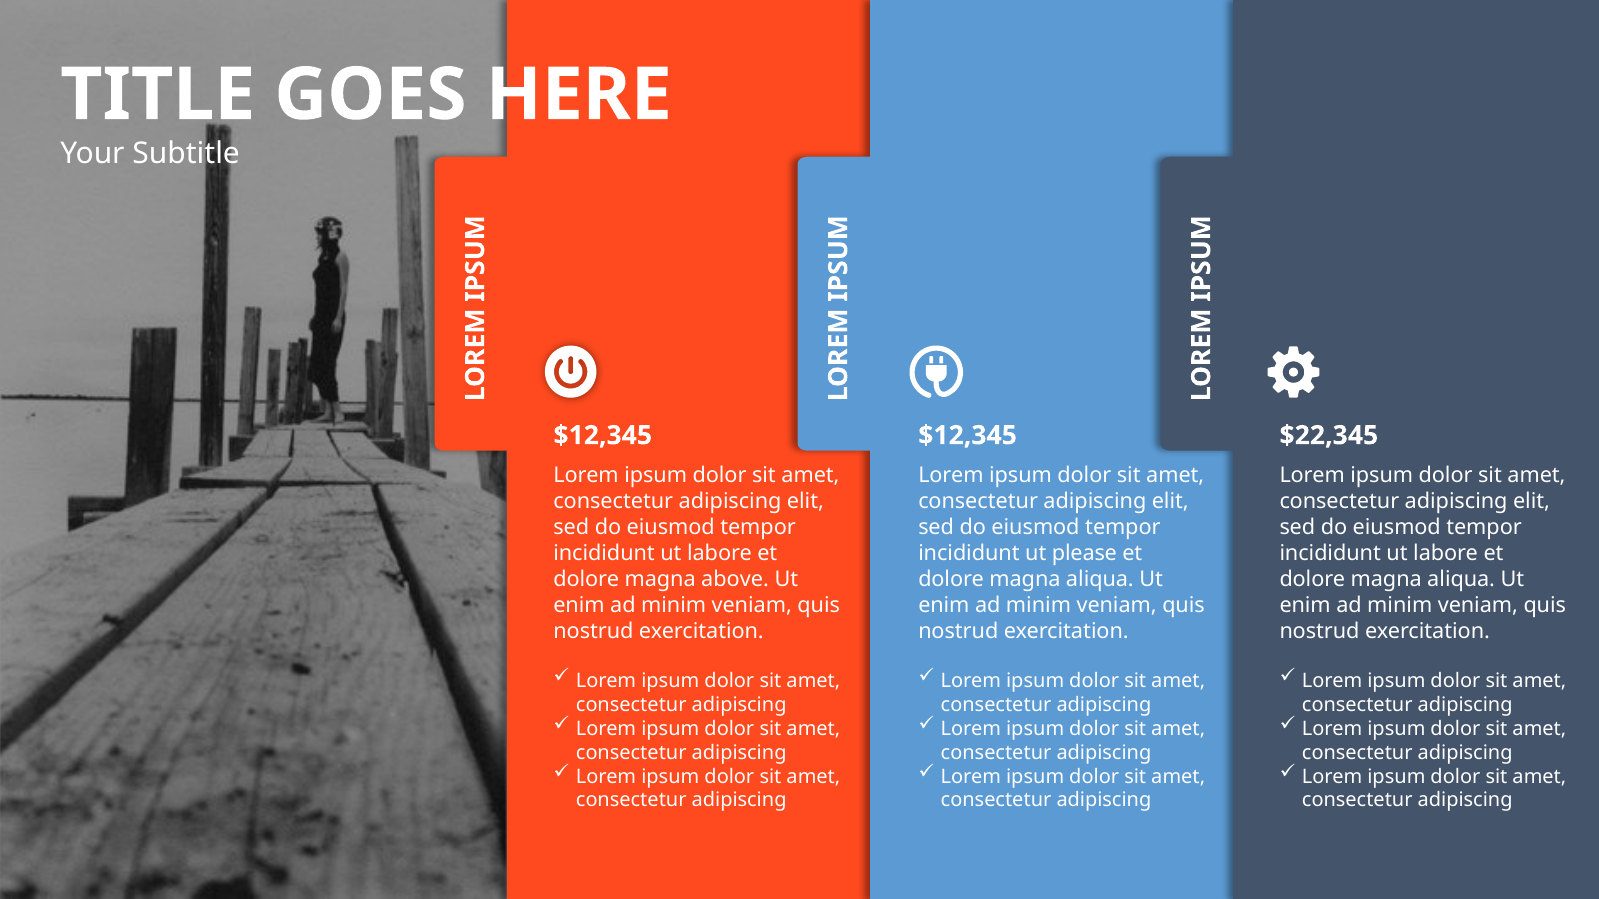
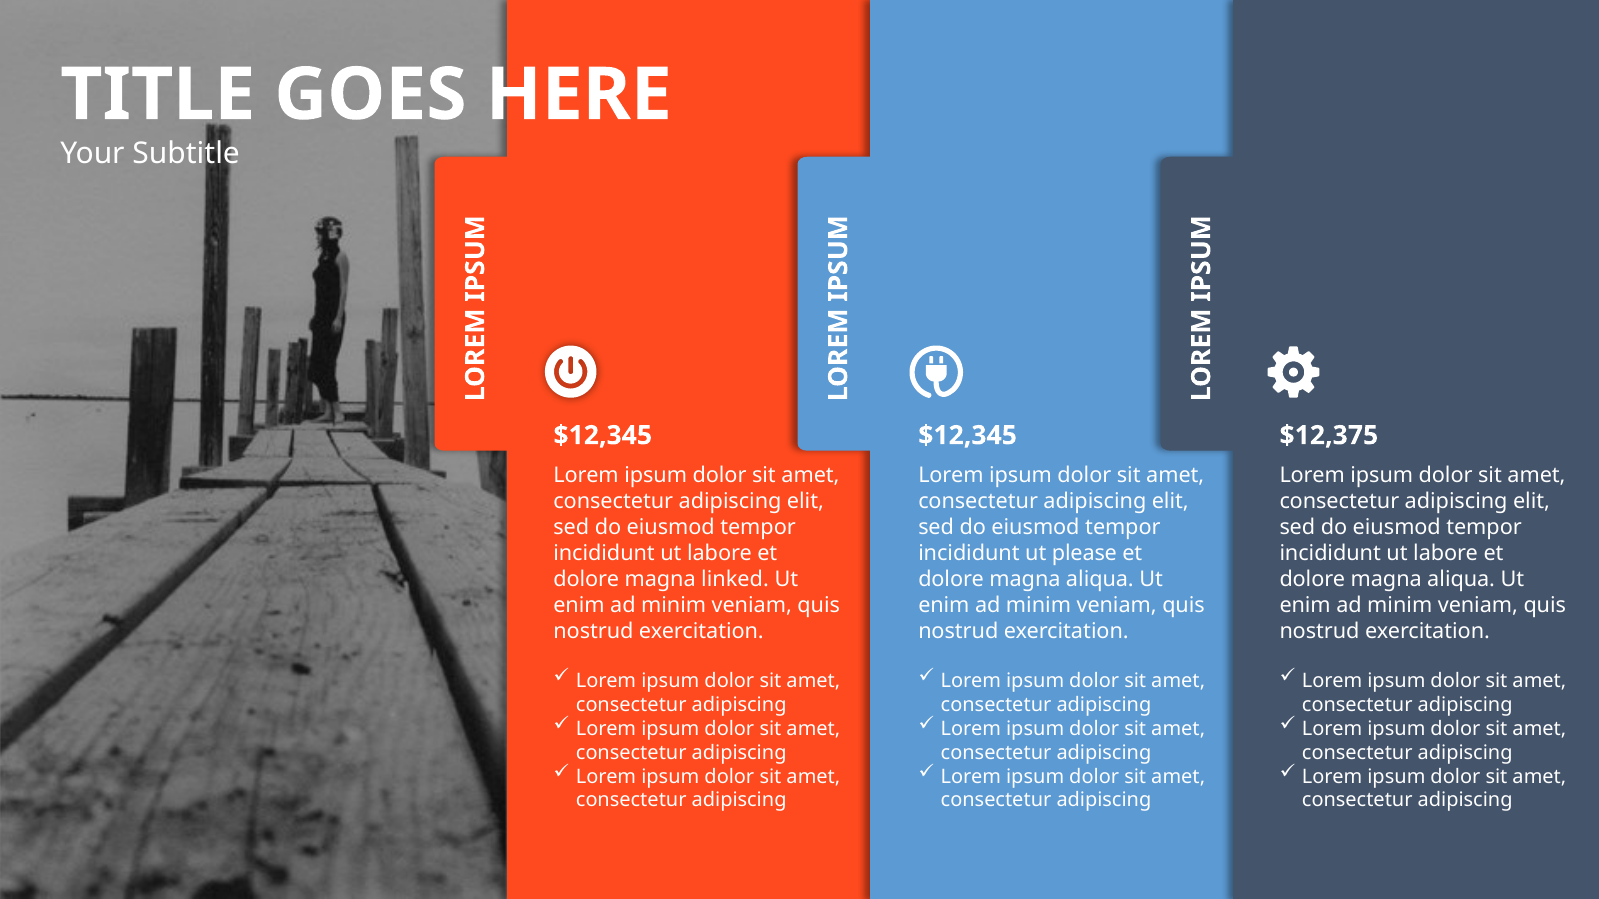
$22,345: $22,345 -> $12,375
above: above -> linked
